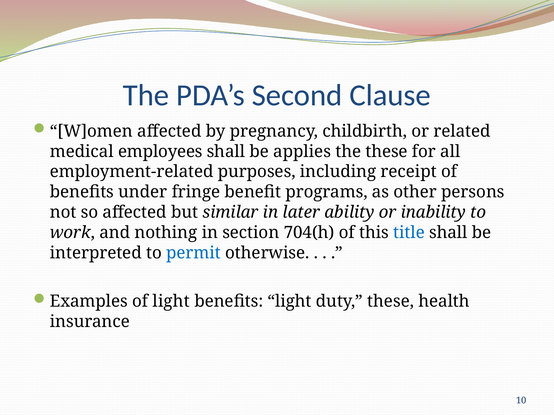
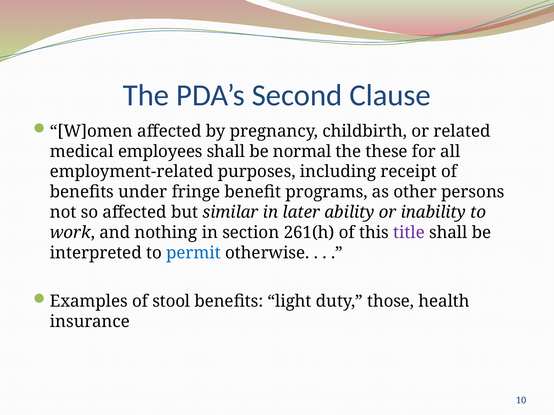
applies: applies -> normal
704(h: 704(h -> 261(h
title colour: blue -> purple
of light: light -> stool
duty these: these -> those
